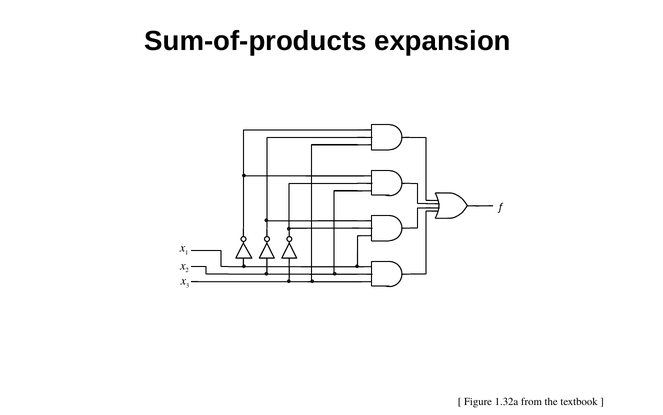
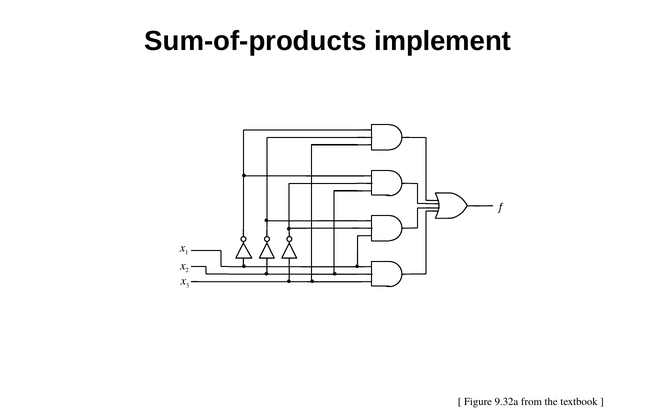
expansion: expansion -> implement
1.32a: 1.32a -> 9.32a
